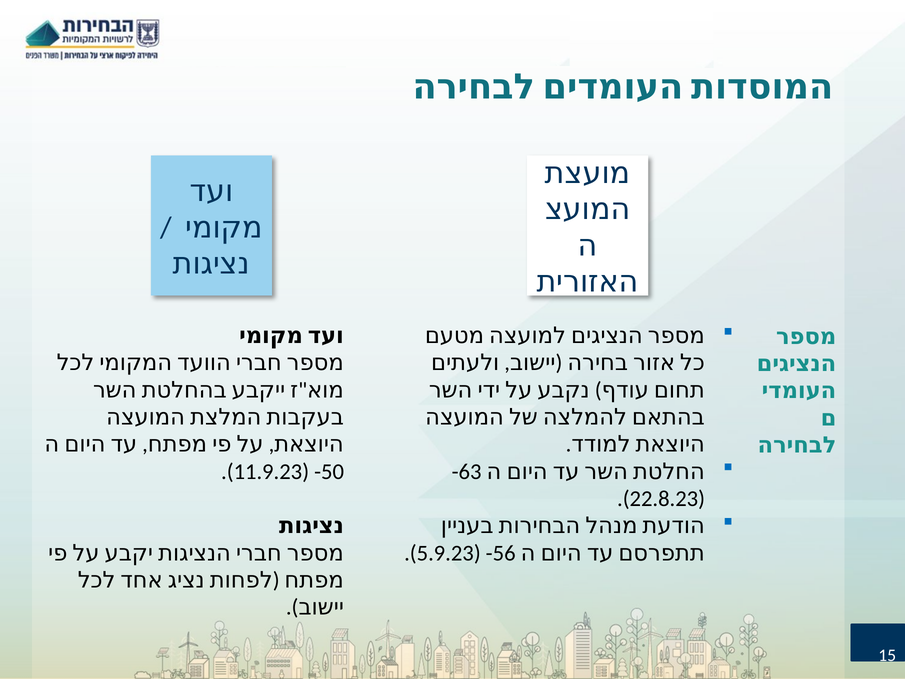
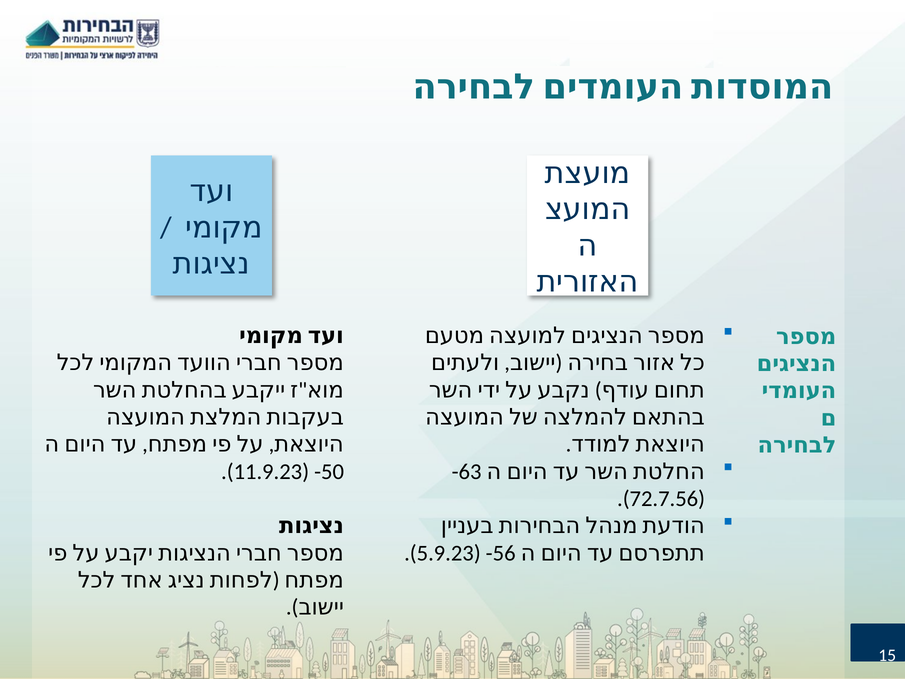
22.8.23: 22.8.23 -> 72.7.56
